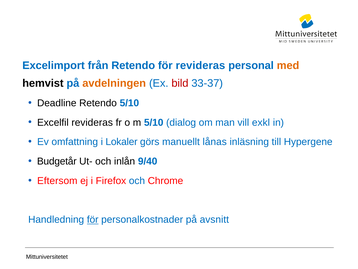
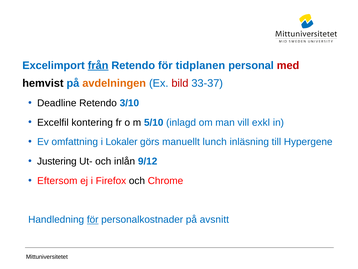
från underline: none -> present
för revideras: revideras -> tidplanen
med colour: orange -> red
Retendo 5/10: 5/10 -> 3/10
Excelfil revideras: revideras -> kontering
dialog: dialog -> inlagd
lånas: lånas -> lunch
Budgetår: Budgetår -> Justering
9/40: 9/40 -> 9/12
och at (137, 180) colour: blue -> black
